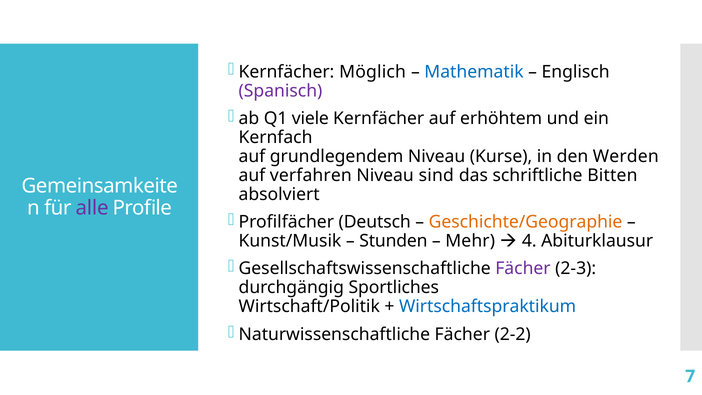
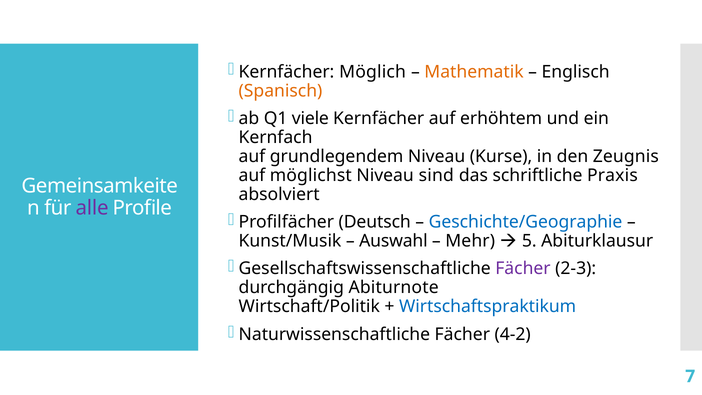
Mathematik colour: blue -> orange
Spanisch colour: purple -> orange
Werden: Werden -> Zeugnis
verfahren: verfahren -> möglichst
Bitten: Bitten -> Praxis
Geschichte/Geographie colour: orange -> blue
Stunden: Stunden -> Auswahl
4: 4 -> 5
Sportliches: Sportliches -> Abiturnote
2-2: 2-2 -> 4-2
